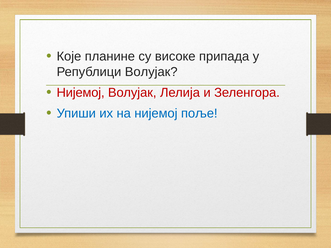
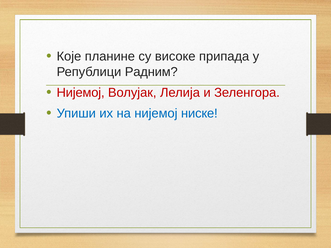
Републици Волујак: Волујак -> Радним
поље: поље -> ниске
